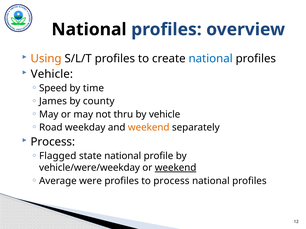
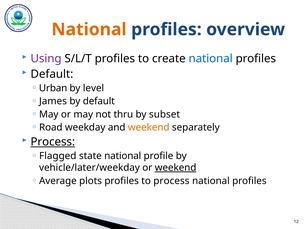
National at (89, 30) colour: black -> orange
Using colour: orange -> purple
Vehicle at (52, 74): Vehicle -> Default
Speed: Speed -> Urban
time: time -> level
by county: county -> default
by vehicle: vehicle -> subset
Process at (53, 142) underline: none -> present
vehicle/were/weekday: vehicle/were/weekday -> vehicle/later/weekday
were: were -> plots
